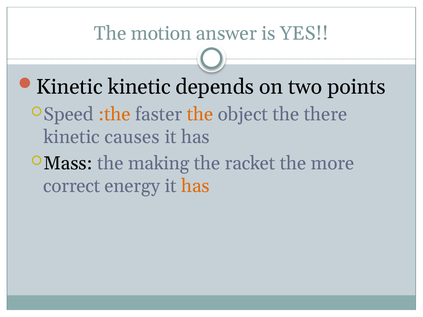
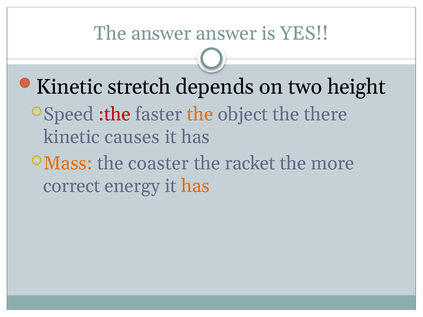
The motion: motion -> answer
Kinetic kinetic: kinetic -> stretch
points: points -> height
:the colour: orange -> red
Mass colour: black -> orange
making: making -> coaster
